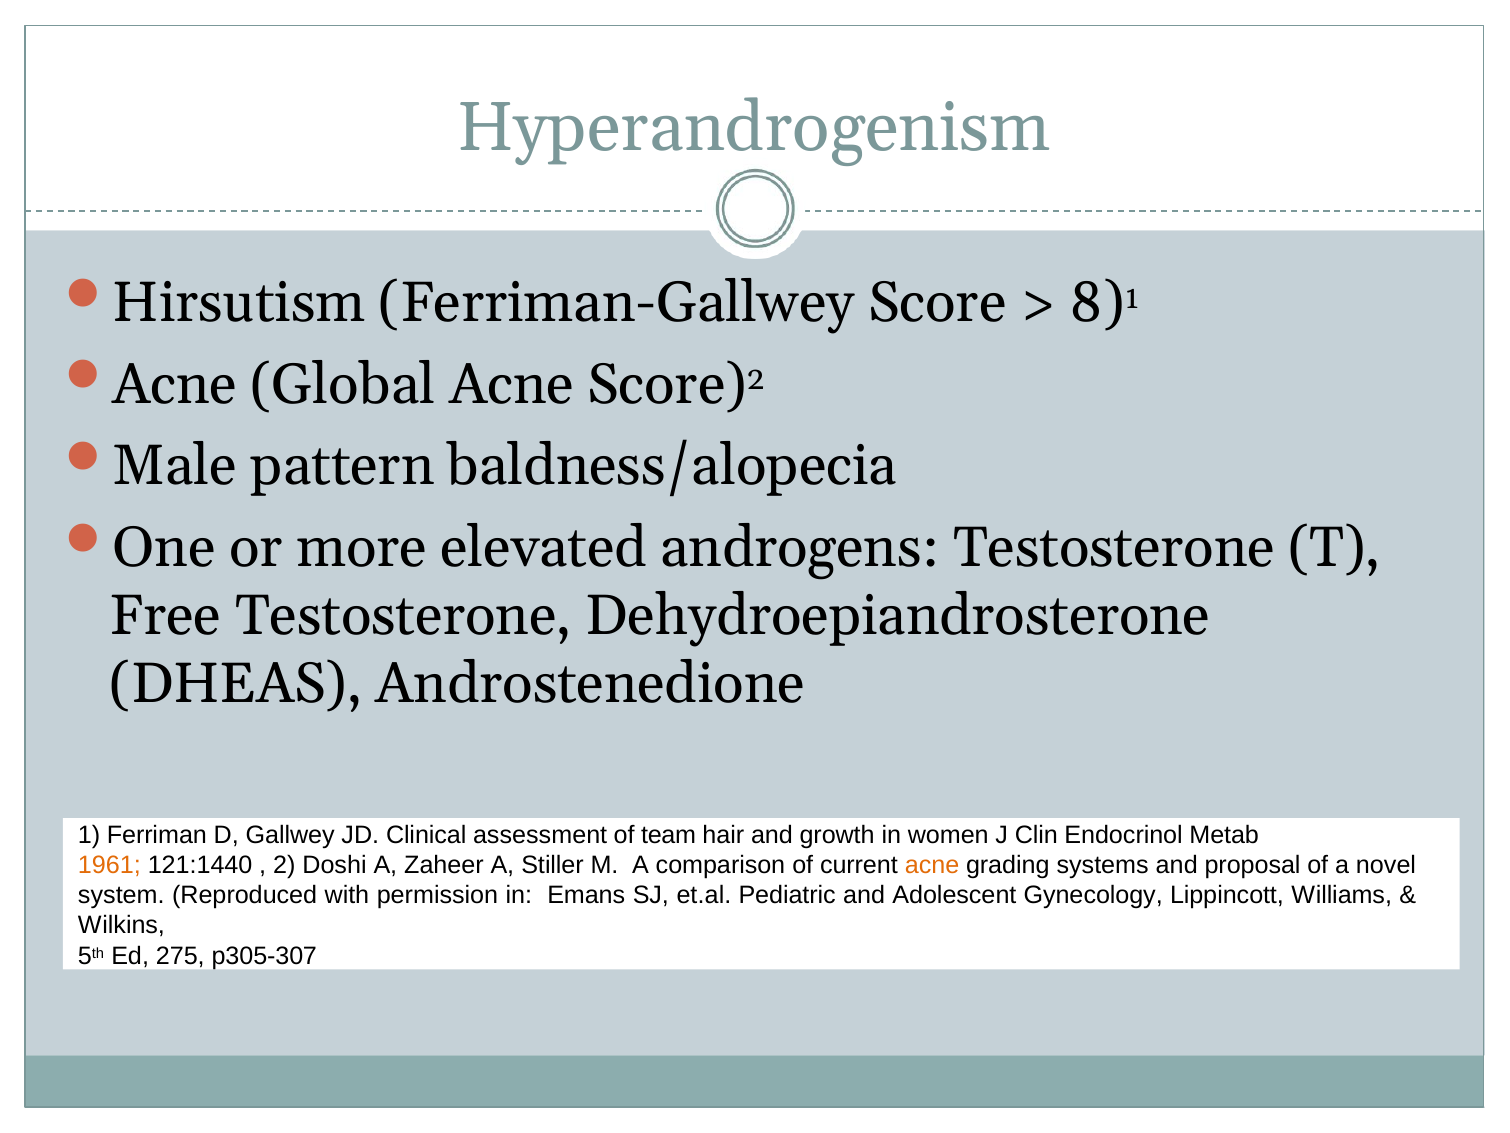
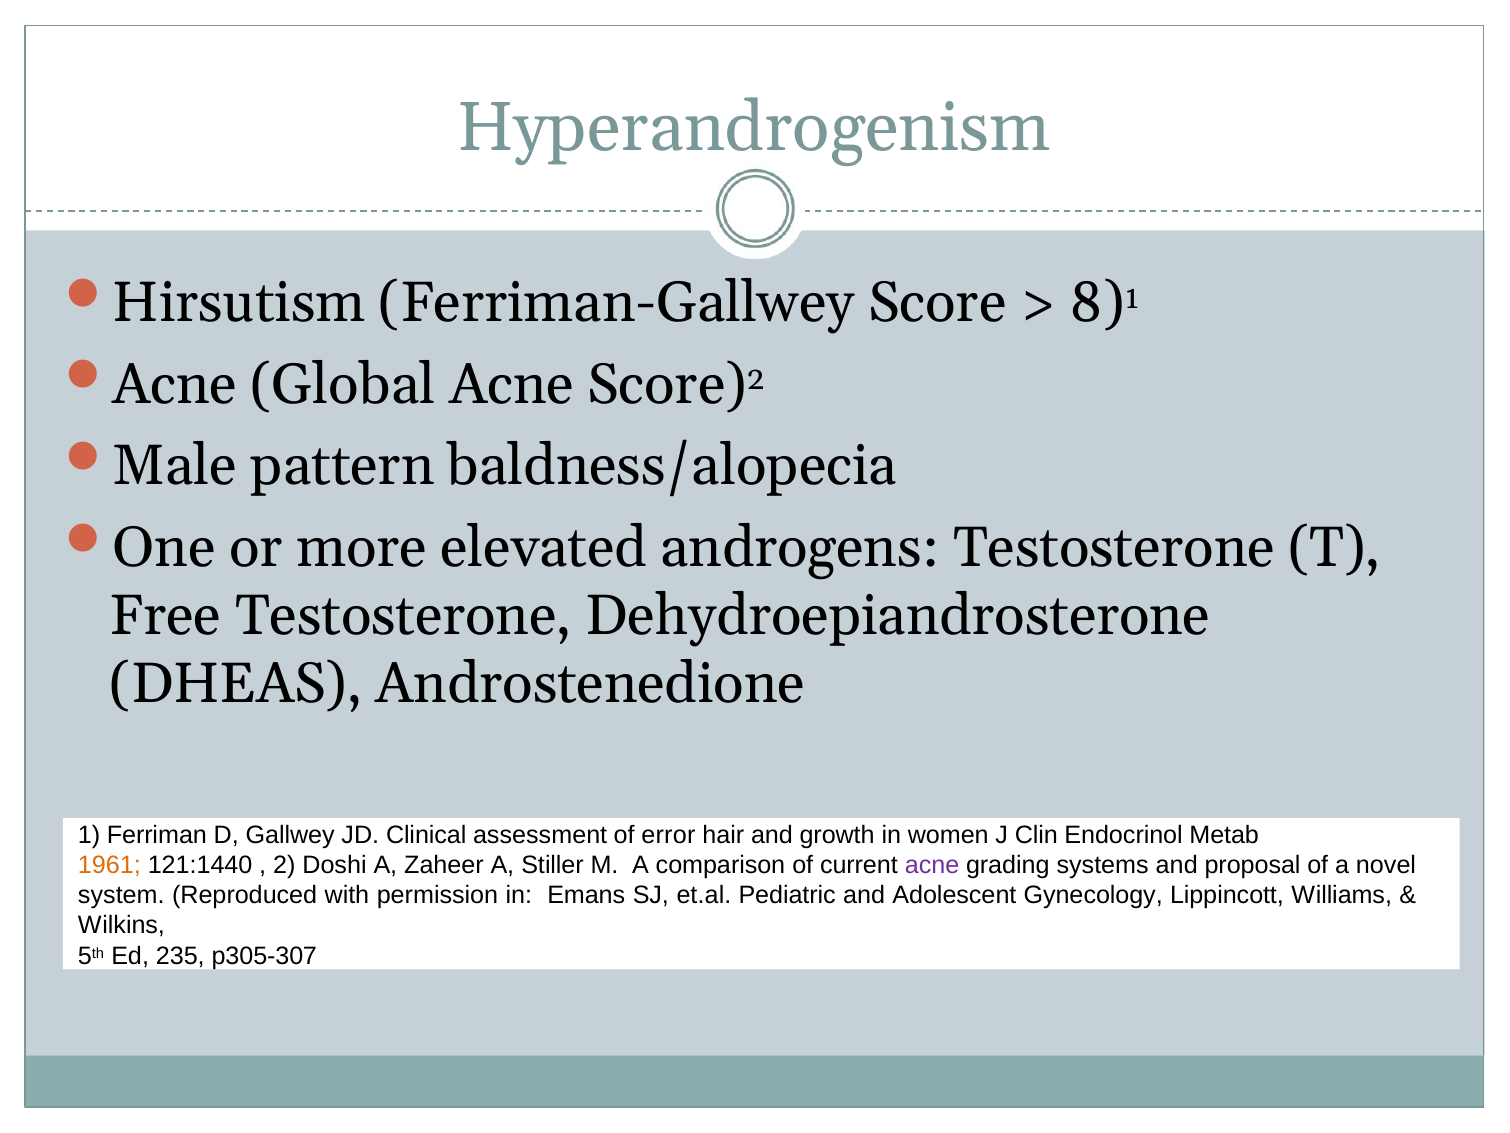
team: team -> error
acne at (932, 865) colour: orange -> purple
275: 275 -> 235
